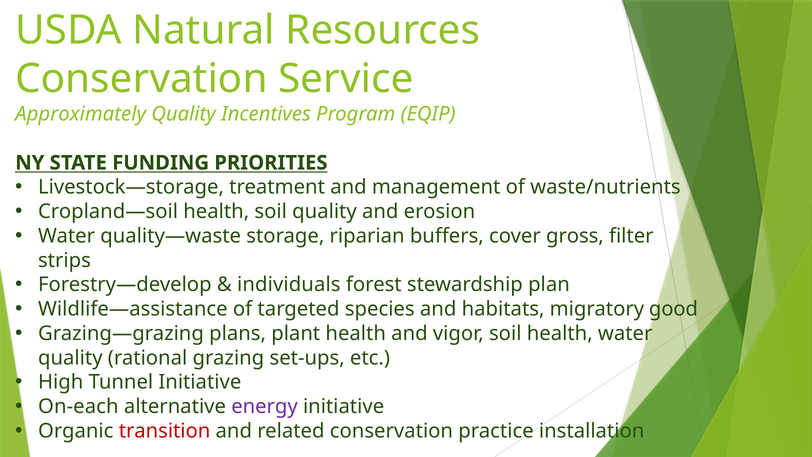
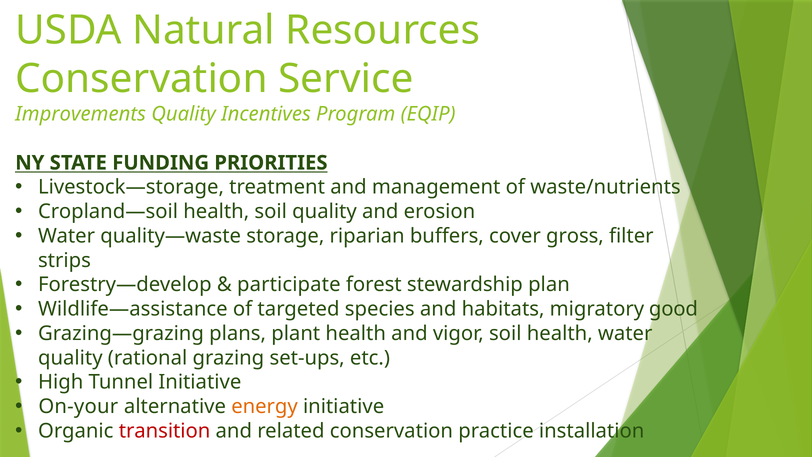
Approximately: Approximately -> Improvements
individuals: individuals -> participate
On-each: On-each -> On-your
energy colour: purple -> orange
